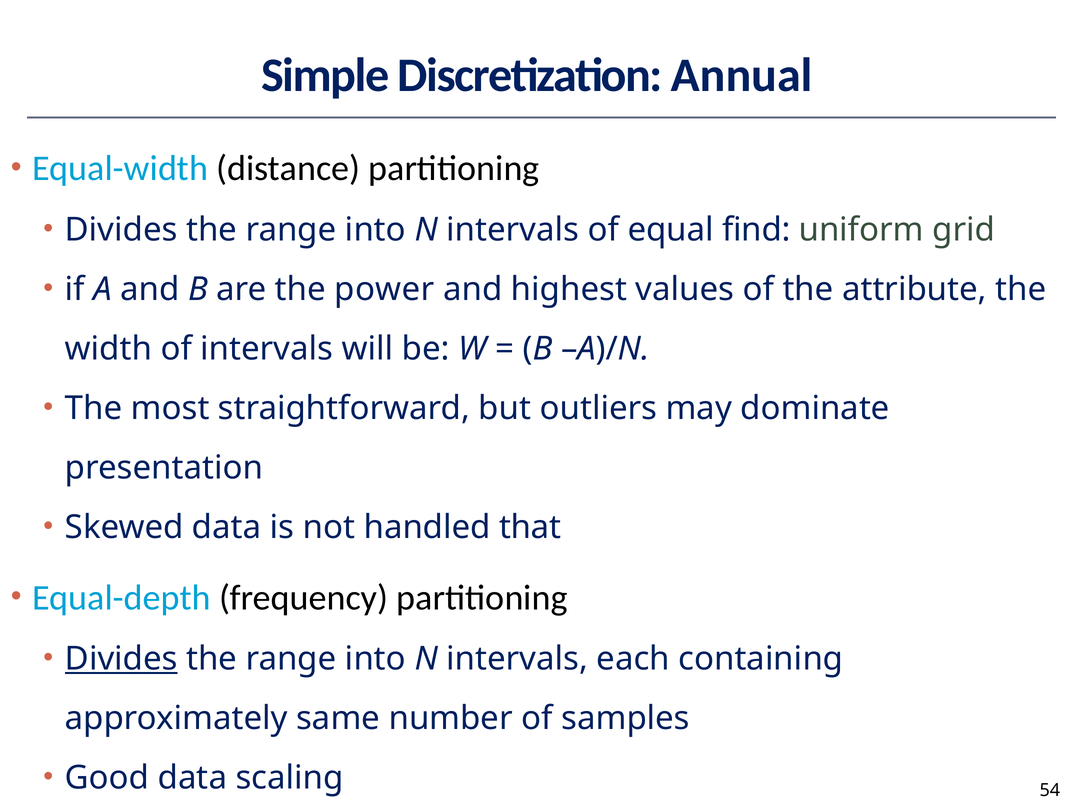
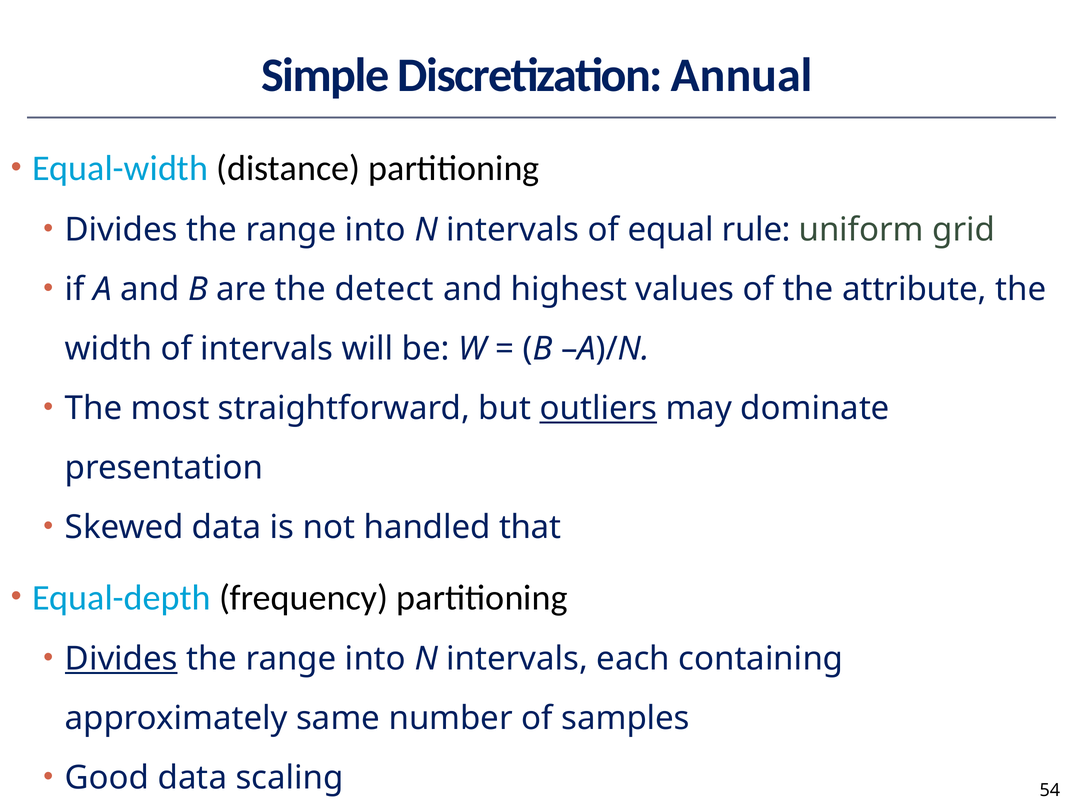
find: find -> rule
power: power -> detect
outliers underline: none -> present
